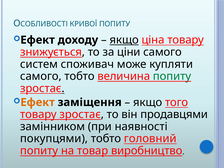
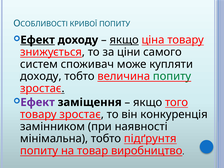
Ефект at (38, 40) underline: none -> present
самого at (41, 76): самого -> доходу
Ефект at (38, 102) colour: orange -> purple
продавцями: продавцями -> конкуренція
покупцями: покупцями -> мінімальна
головний: головний -> підґрунтя
